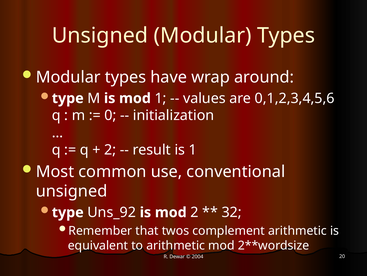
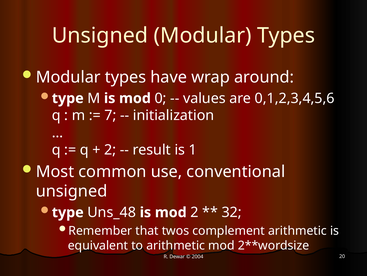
mod 1: 1 -> 0
0: 0 -> 7
Uns_92: Uns_92 -> Uns_48
